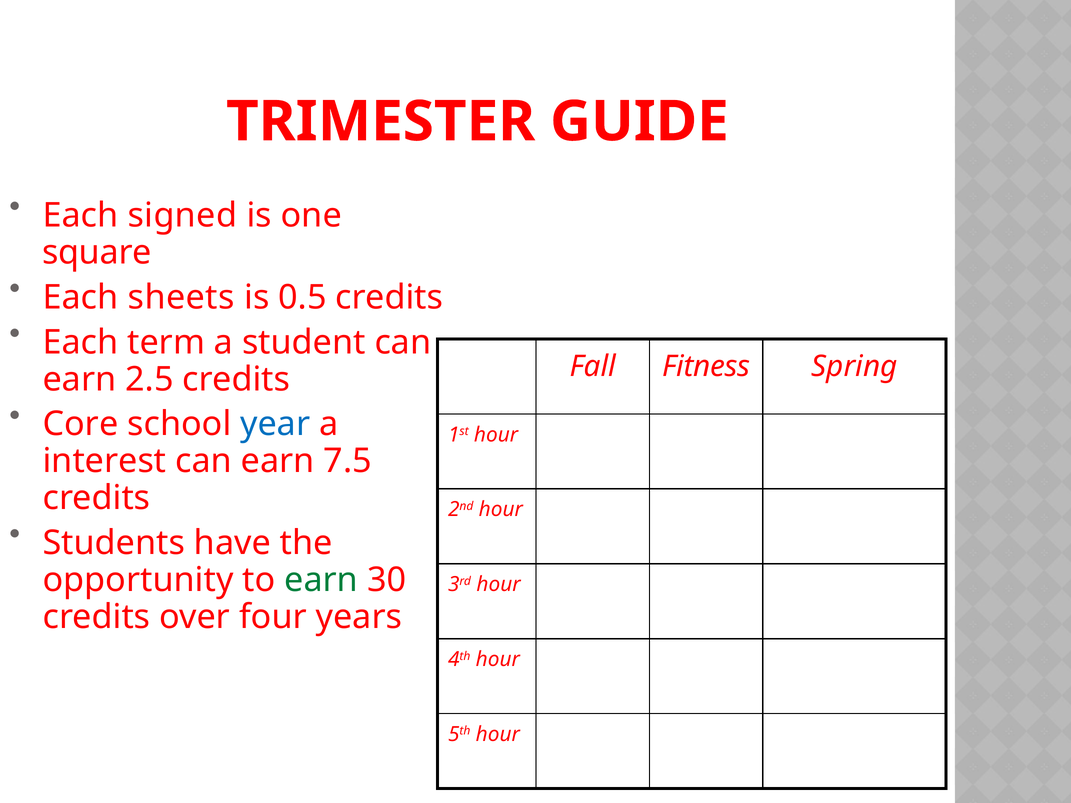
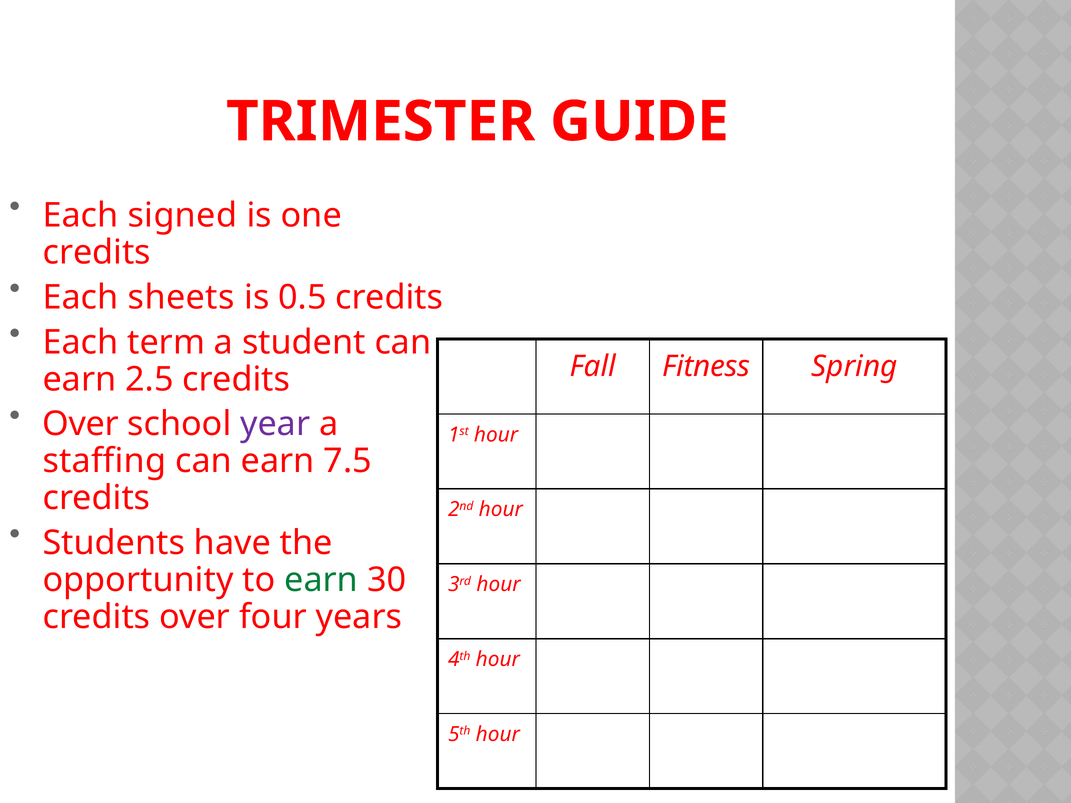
square at (97, 253): square -> credits
Core at (81, 424): Core -> Over
year colour: blue -> purple
interest: interest -> staffing
